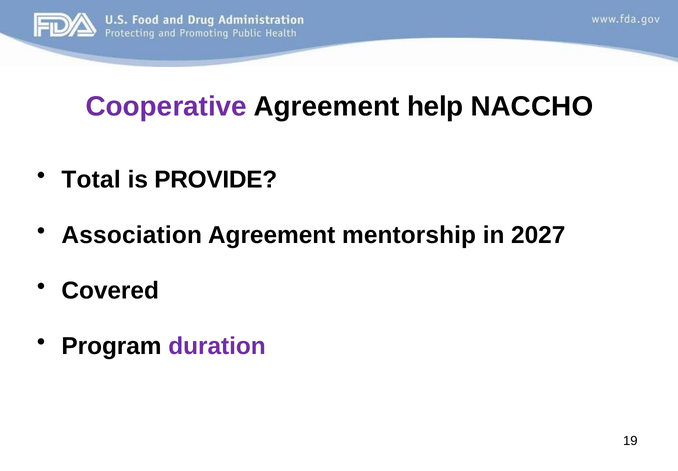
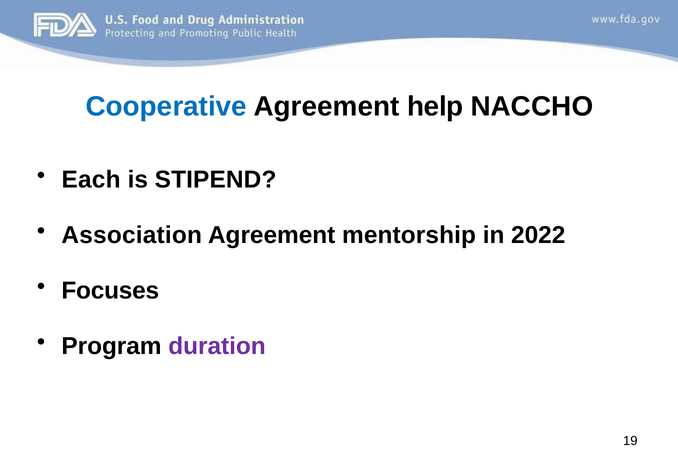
Cooperative colour: purple -> blue
Total: Total -> Each
PROVIDE: PROVIDE -> STIPEND
2027: 2027 -> 2022
Covered: Covered -> Focuses
